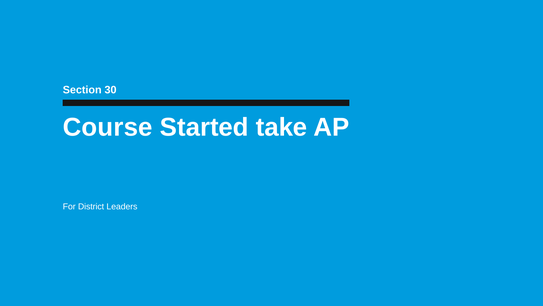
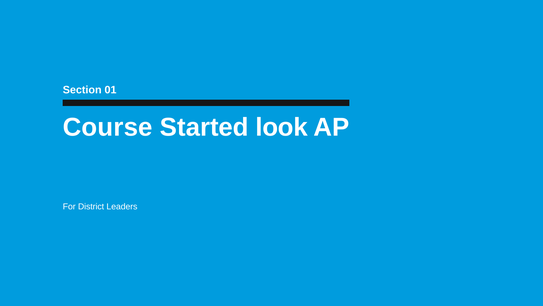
30: 30 -> 01
take: take -> look
